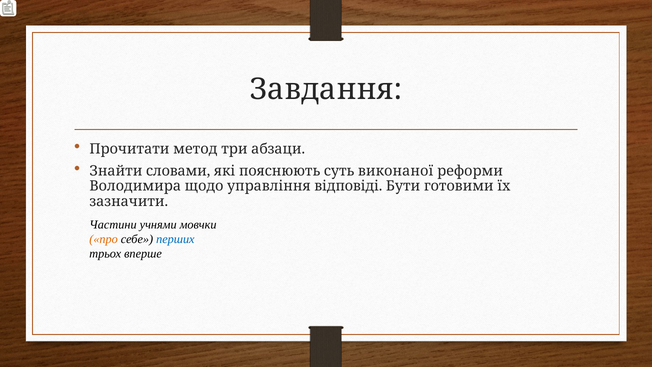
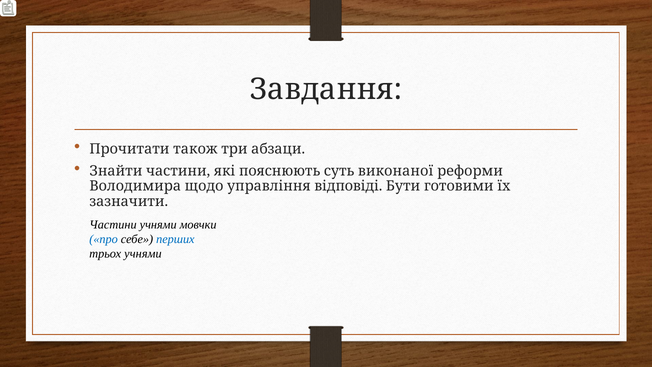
метод: метод -> також
Знайти словами: словами -> частини
про colour: orange -> blue
трьох вперше: вперше -> учнями
